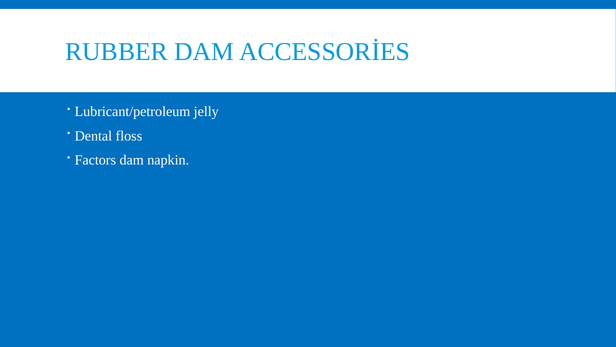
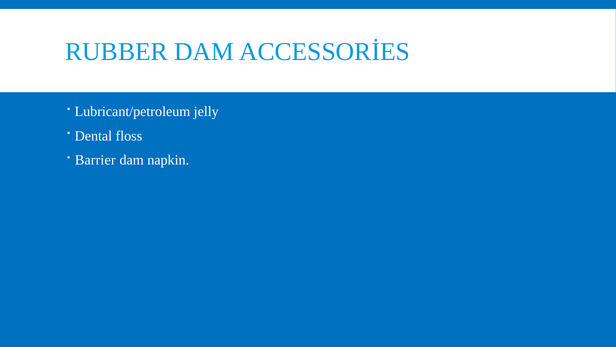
Factors: Factors -> Barrier
